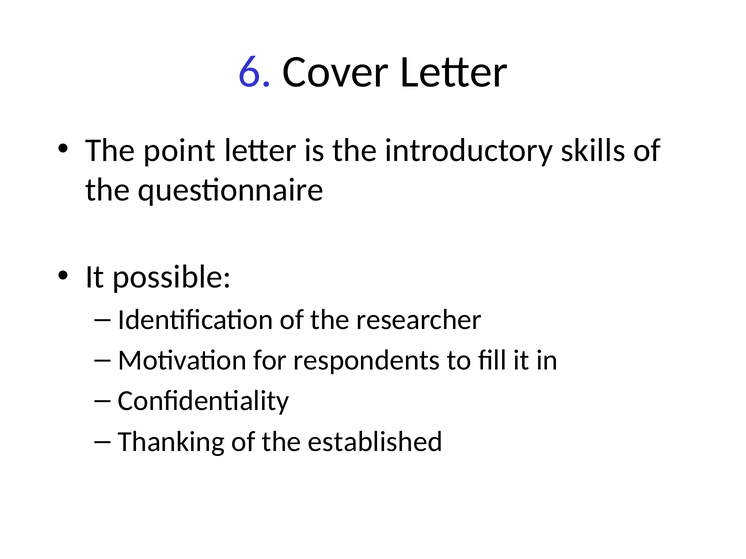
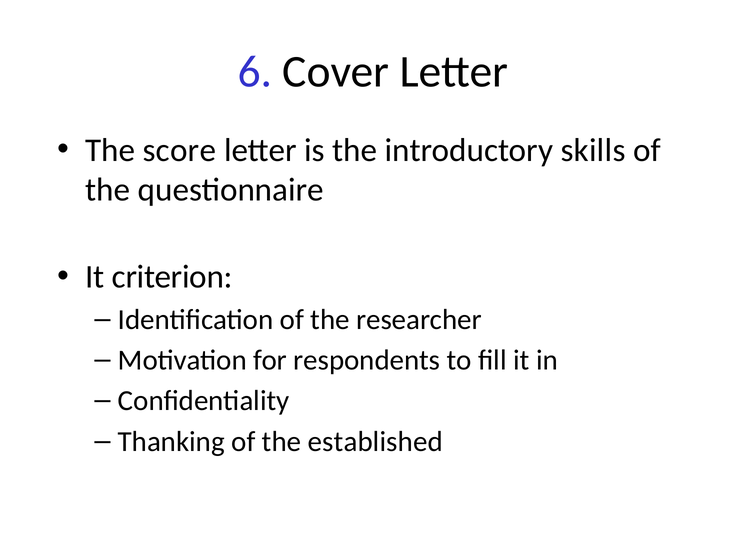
point: point -> score
possible: possible -> criterion
